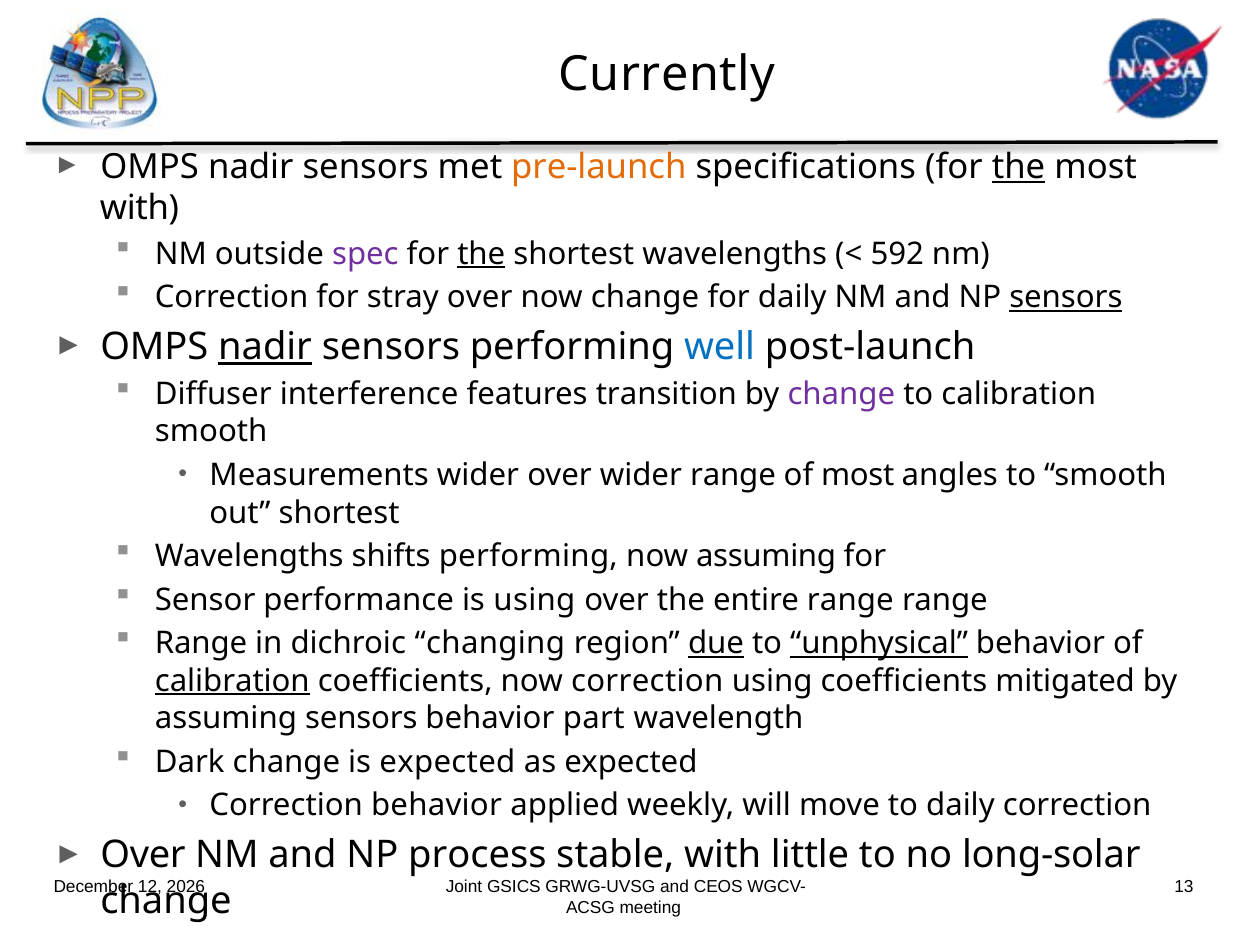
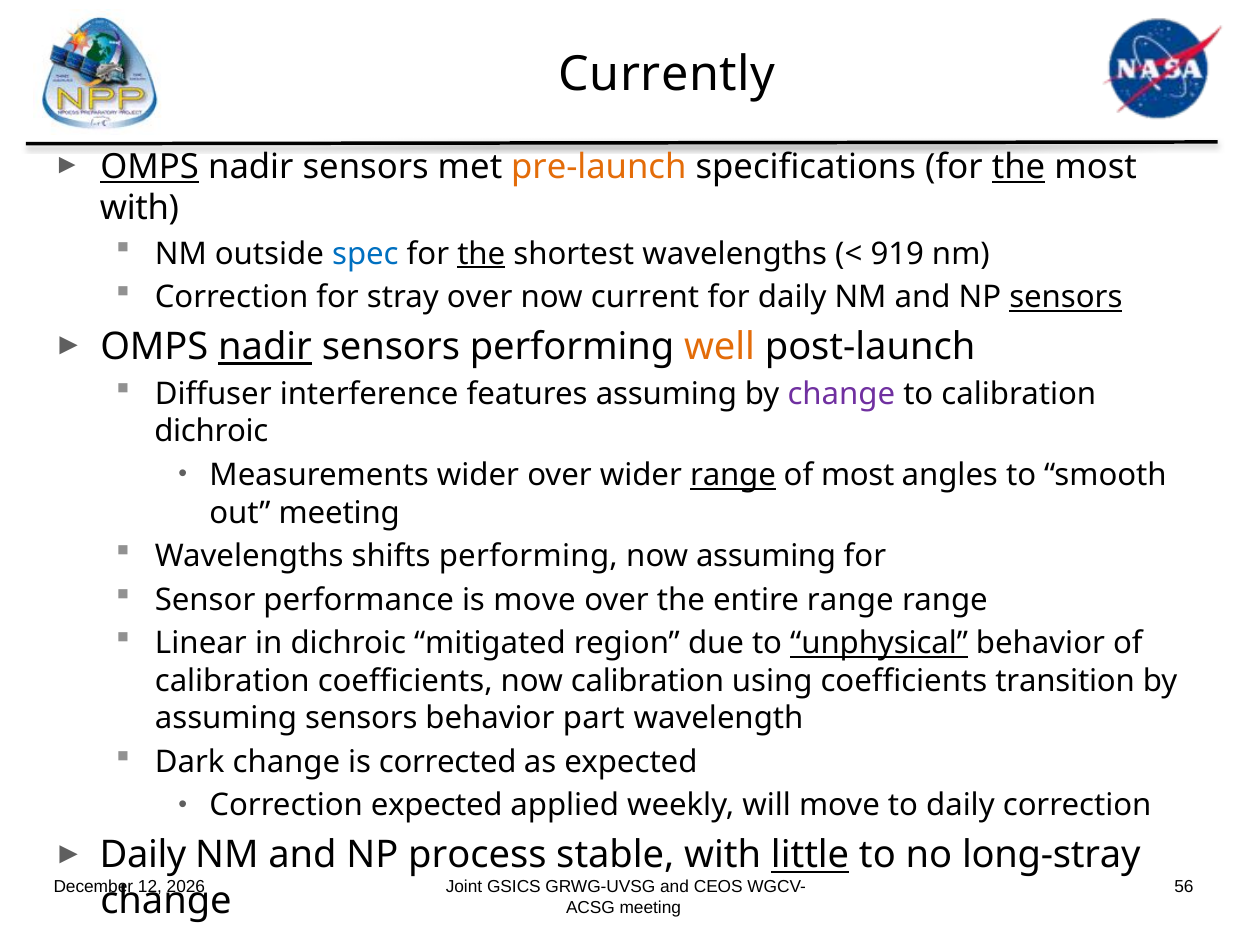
OMPS at (150, 167) underline: none -> present
spec colour: purple -> blue
592: 592 -> 919
now change: change -> current
well colour: blue -> orange
features transition: transition -> assuming
smooth at (211, 432): smooth -> dichroic
range at (733, 475) underline: none -> present
out shortest: shortest -> meeting
is using: using -> move
Range at (201, 644): Range -> Linear
changing: changing -> mitigated
due underline: present -> none
calibration at (232, 681) underline: present -> none
now correction: correction -> calibration
mitigated: mitigated -> transition
is expected: expected -> corrected
Correction behavior: behavior -> expected
Over at (143, 856): Over -> Daily
little underline: none -> present
long-solar: long-solar -> long-stray
13: 13 -> 56
